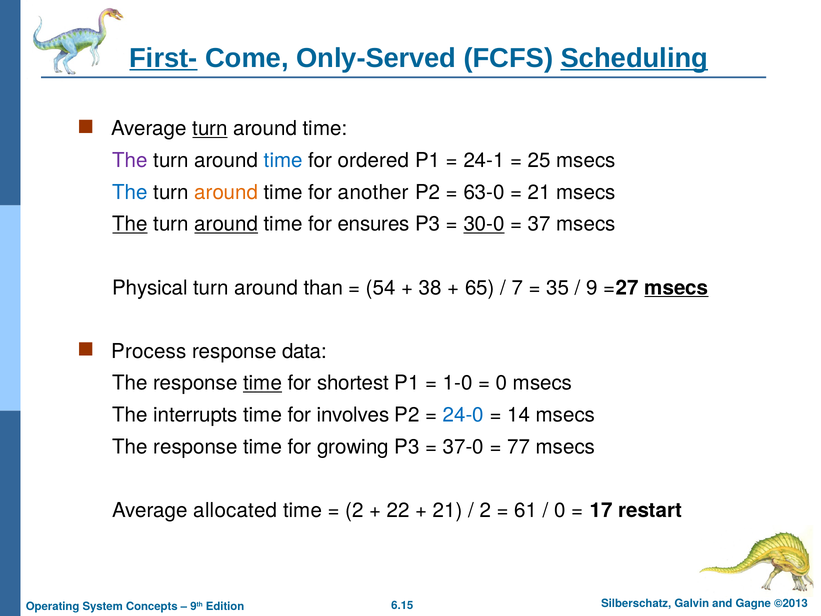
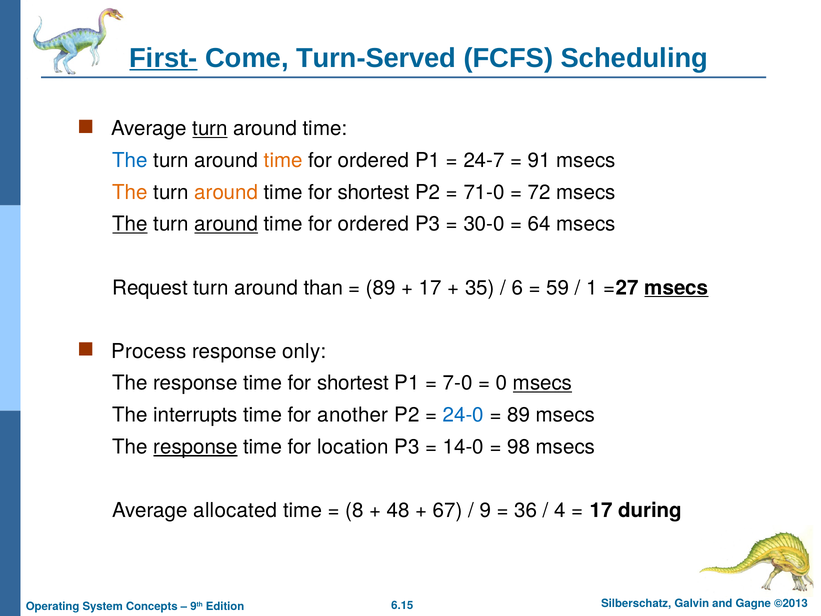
Only-Served: Only-Served -> Turn-Served
Scheduling underline: present -> none
The at (130, 160) colour: purple -> blue
time at (283, 160) colour: blue -> orange
24-1: 24-1 -> 24-7
25: 25 -> 91
The at (130, 192) colour: blue -> orange
another at (373, 192): another -> shortest
63-0: 63-0 -> 71-0
21 at (539, 192): 21 -> 72
ensures at (374, 224): ensures -> ordered
30-0 underline: present -> none
37: 37 -> 64
Physical: Physical -> Request
54 at (381, 288): 54 -> 89
38 at (430, 288): 38 -> 17
65: 65 -> 35
7: 7 -> 6
35: 35 -> 59
9: 9 -> 1
data: data -> only
time at (263, 383) underline: present -> none
1-0: 1-0 -> 7-0
msecs at (543, 383) underline: none -> present
involves: involves -> another
14 at (519, 415): 14 -> 89
response at (195, 447) underline: none -> present
growing: growing -> location
37-0: 37-0 -> 14-0
77: 77 -> 98
2 at (354, 510): 2 -> 8
22: 22 -> 48
21 at (448, 510): 21 -> 67
2 at (485, 510): 2 -> 9
61: 61 -> 36
0 at (560, 510): 0 -> 4
restart: restart -> during
